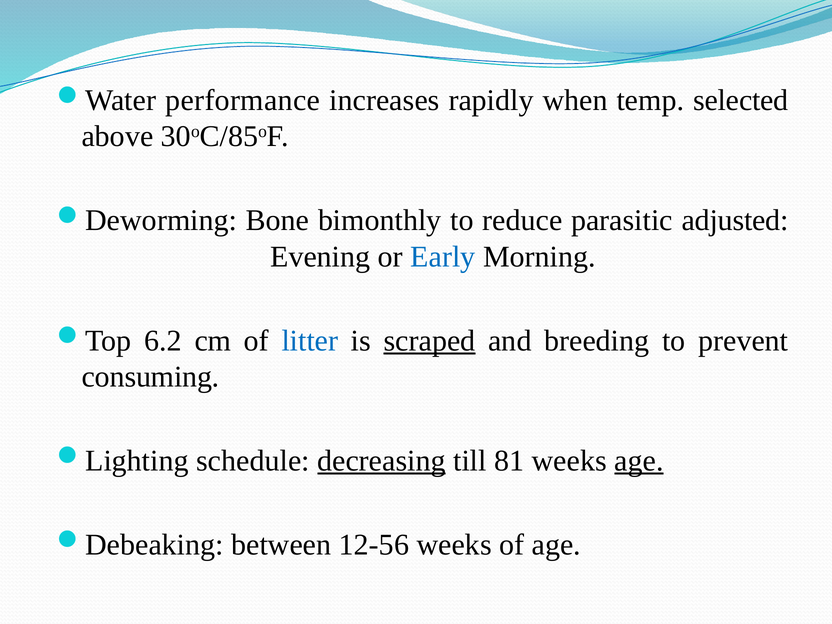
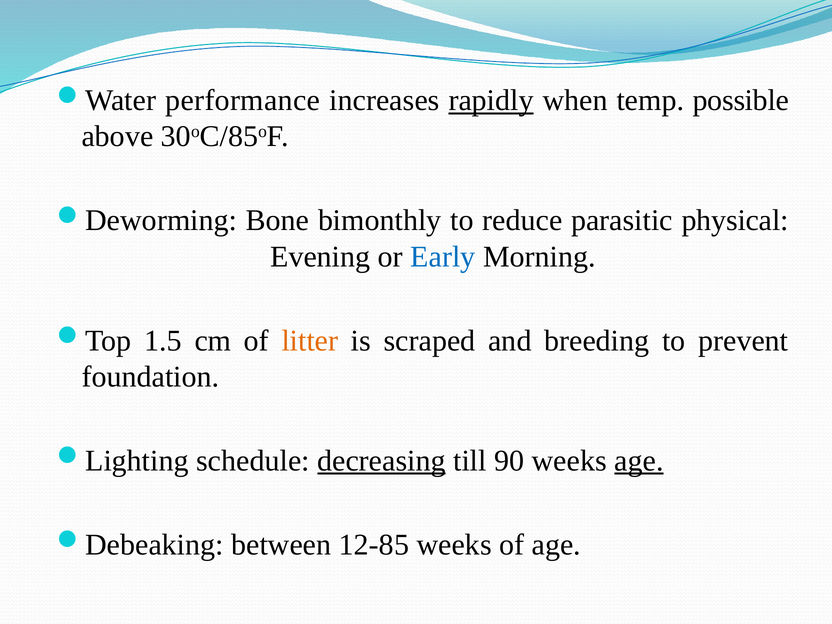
rapidly underline: none -> present
selected: selected -> possible
adjusted: adjusted -> physical
6.2: 6.2 -> 1.5
litter colour: blue -> orange
scraped underline: present -> none
consuming: consuming -> foundation
81: 81 -> 90
12-56: 12-56 -> 12-85
